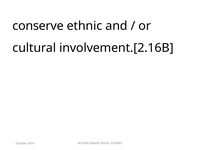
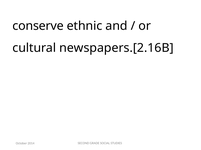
involvement.[2.16B: involvement.[2.16B -> newspapers.[2.16B
